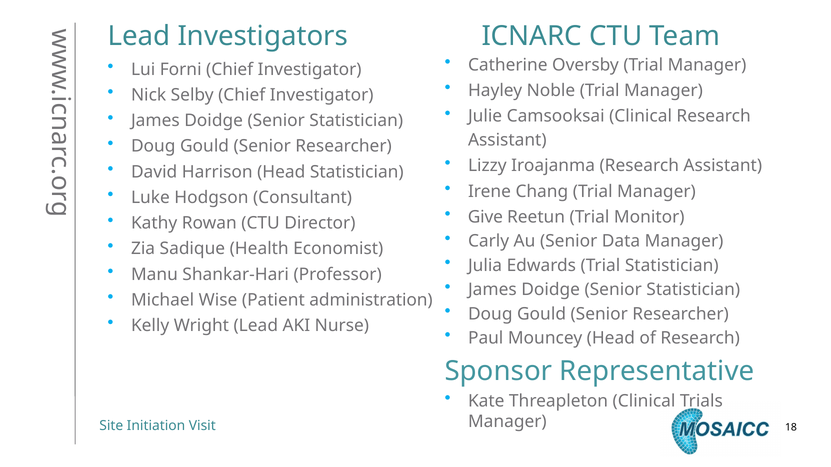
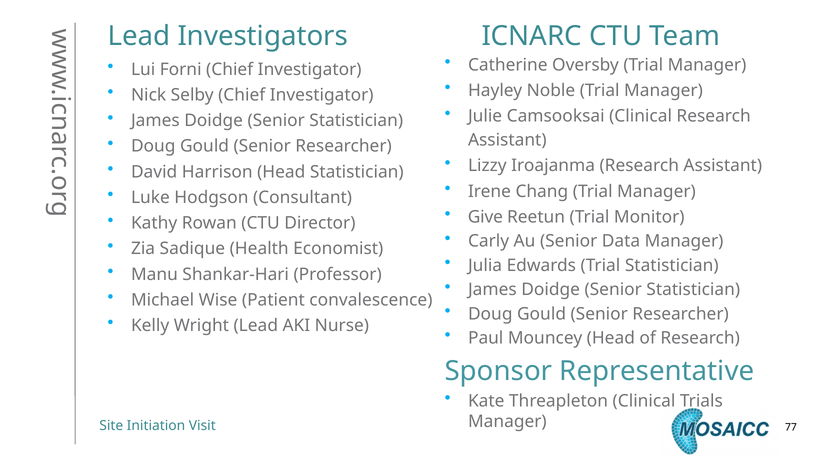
administration: administration -> convalescence
18: 18 -> 77
